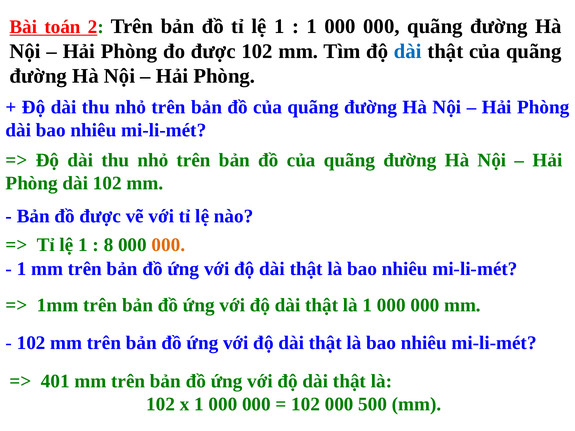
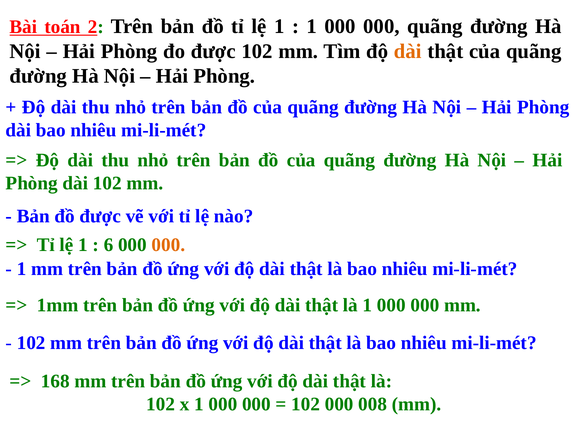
dài at (408, 51) colour: blue -> orange
8: 8 -> 6
401: 401 -> 168
500: 500 -> 008
